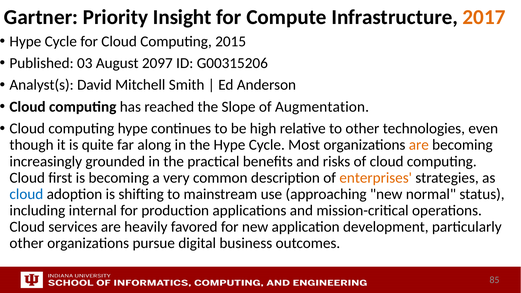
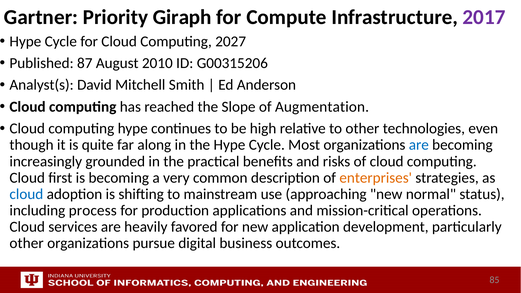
Insight: Insight -> Giraph
2017 colour: orange -> purple
2015: 2015 -> 2027
03: 03 -> 87
2097: 2097 -> 2010
are at (419, 145) colour: orange -> blue
internal: internal -> process
